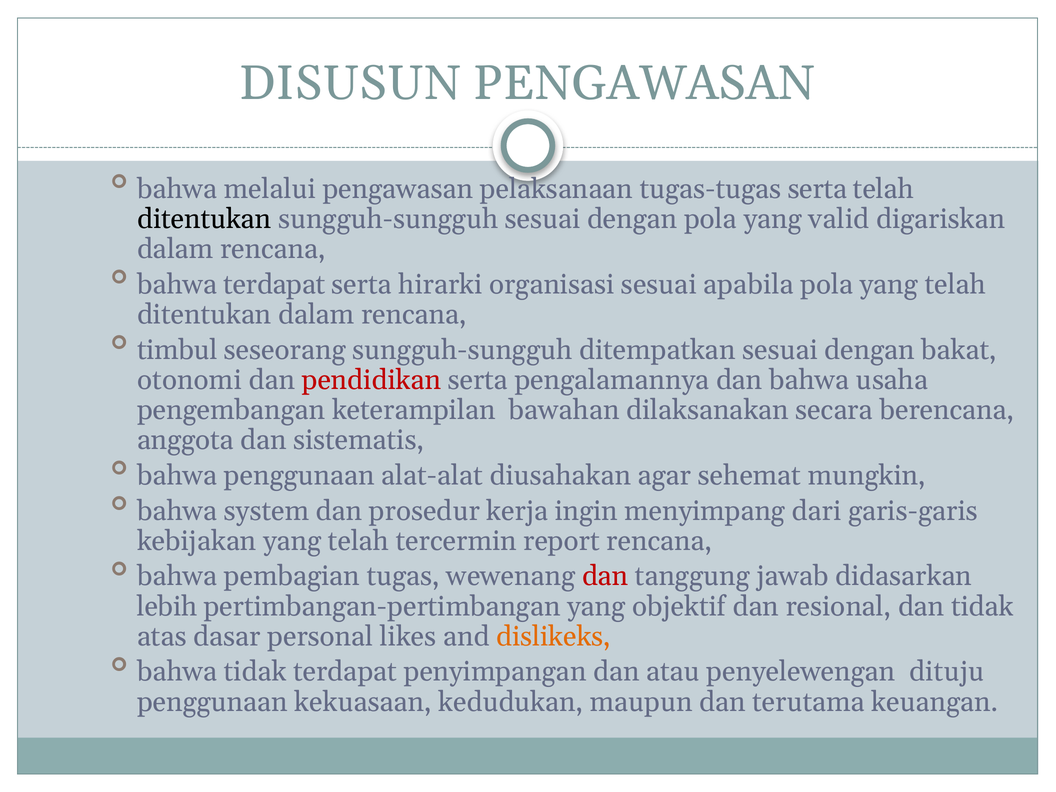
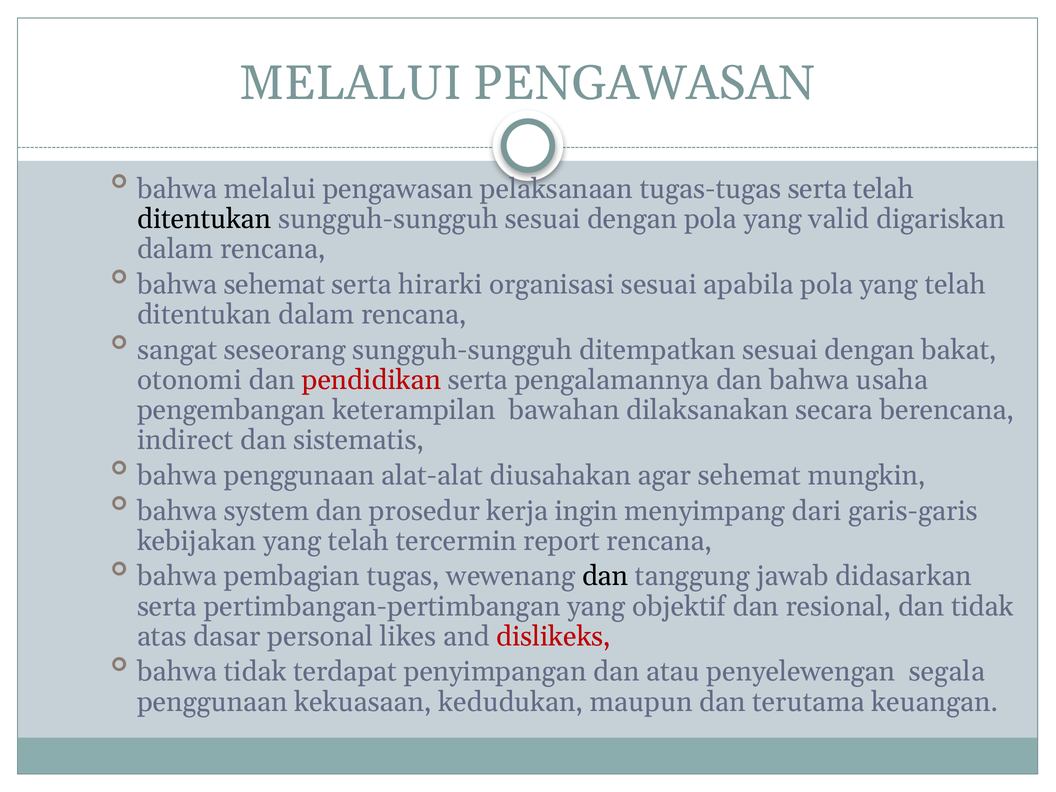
DISUSUN at (350, 83): DISUSUN -> MELALUI
bahwa terdapat: terdapat -> sehemat
timbul: timbul -> sangat
anggota: anggota -> indirect
dan at (605, 576) colour: red -> black
lebih at (167, 606): lebih -> serta
dislikeks colour: orange -> red
dituju: dituju -> segala
